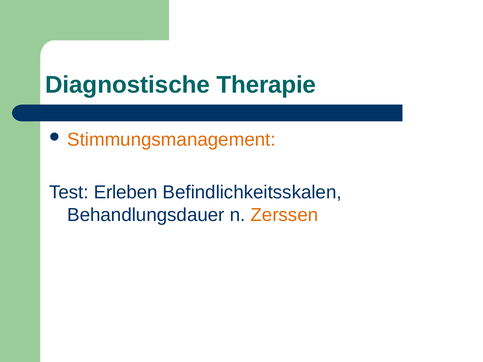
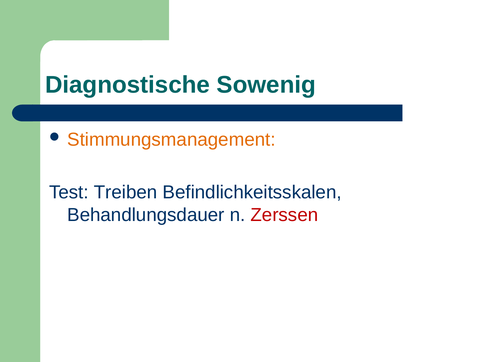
Therapie: Therapie -> Sowenig
Erleben: Erleben -> Treiben
Zerssen colour: orange -> red
